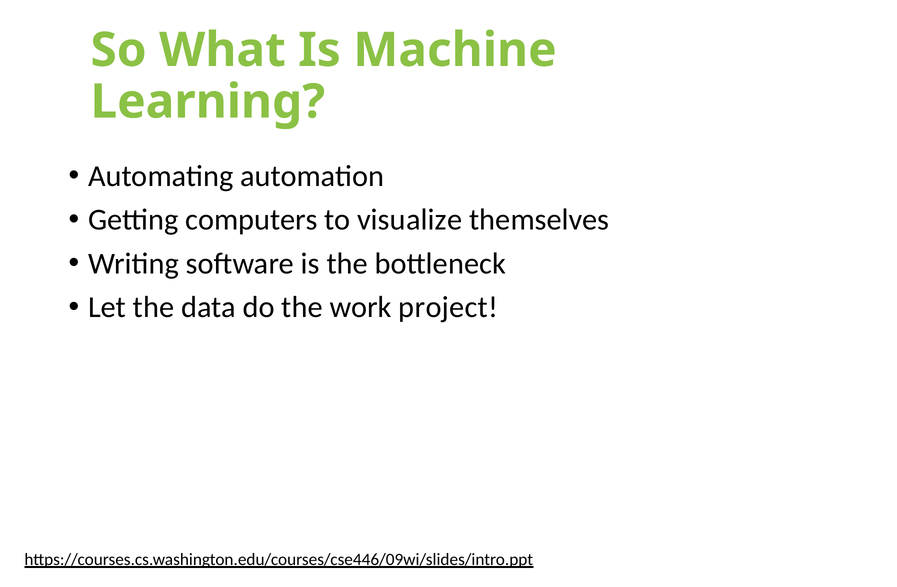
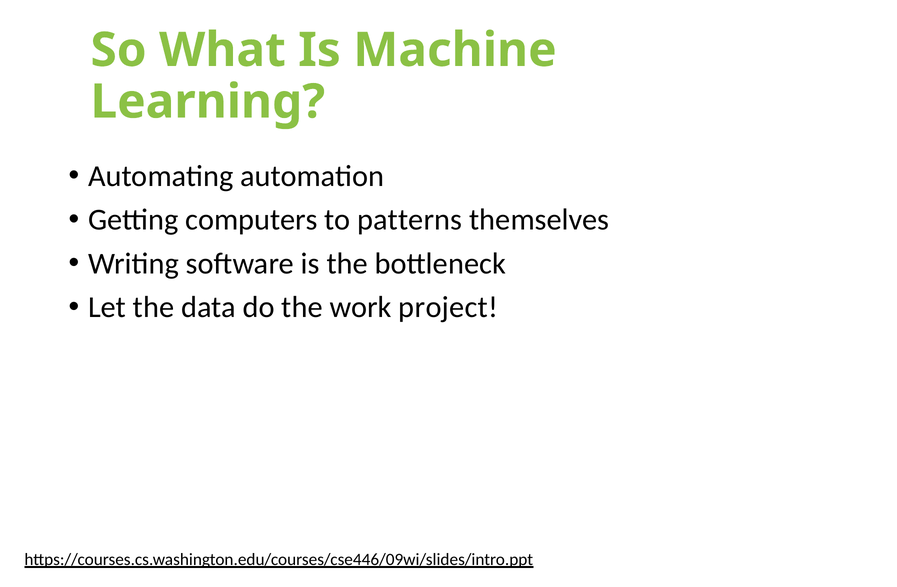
visualize: visualize -> patterns
